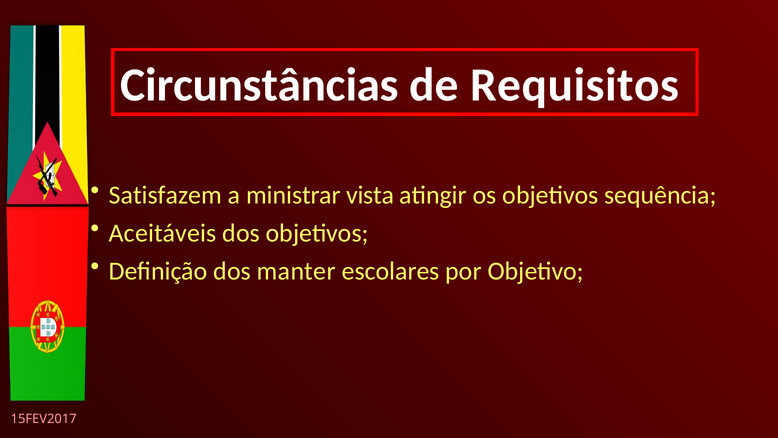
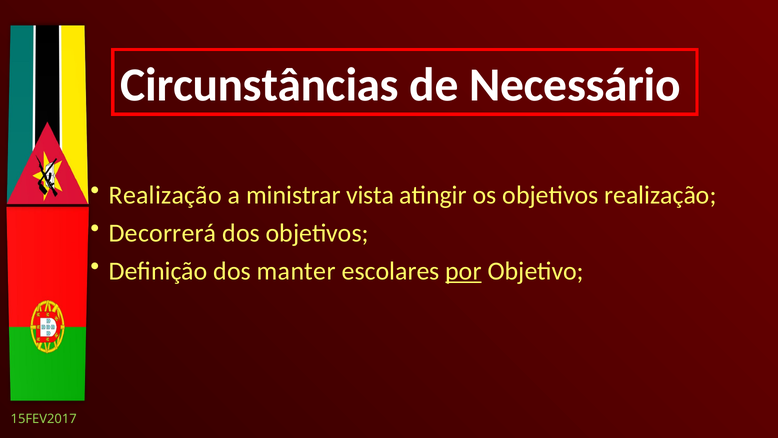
Requisitos: Requisitos -> Necessário
Satisfazem at (165, 195): Satisfazem -> Realização
objetivos sequência: sequência -> realização
Aceitáveis: Aceitáveis -> Decorrerá
por underline: none -> present
15FEV2017 colour: pink -> light green
